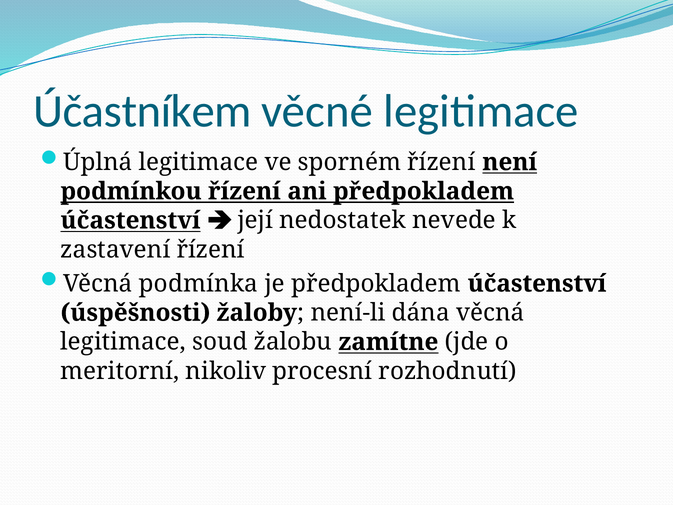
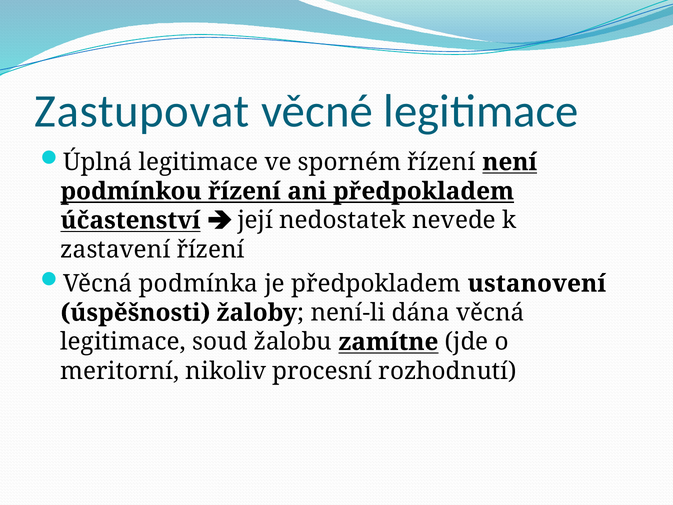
Účastníkem: Účastníkem -> Zastupovat
je předpokladem účastenství: účastenství -> ustanovení
